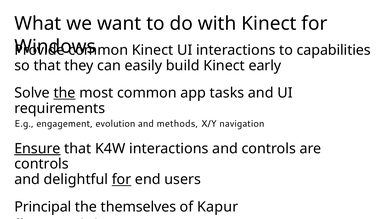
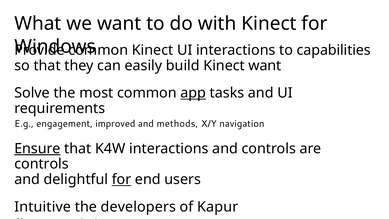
Kinect early: early -> want
the at (65, 93) underline: present -> none
app underline: none -> present
evolution: evolution -> improved
Principal: Principal -> Intuitive
themselves: themselves -> developers
